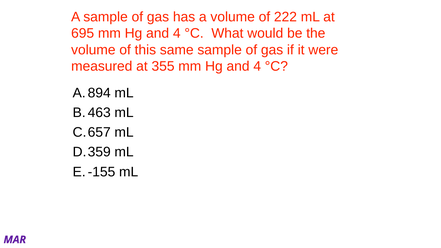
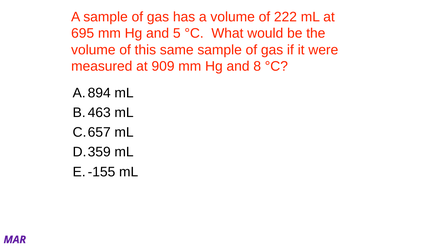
4 at (177, 33): 4 -> 5
355: 355 -> 909
4 at (257, 66): 4 -> 8
